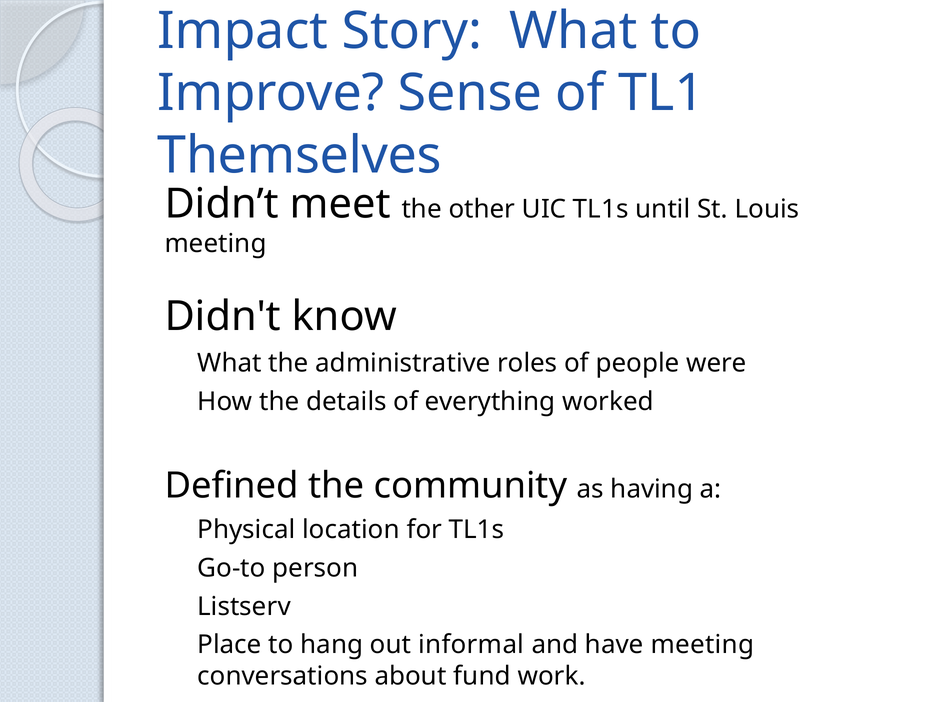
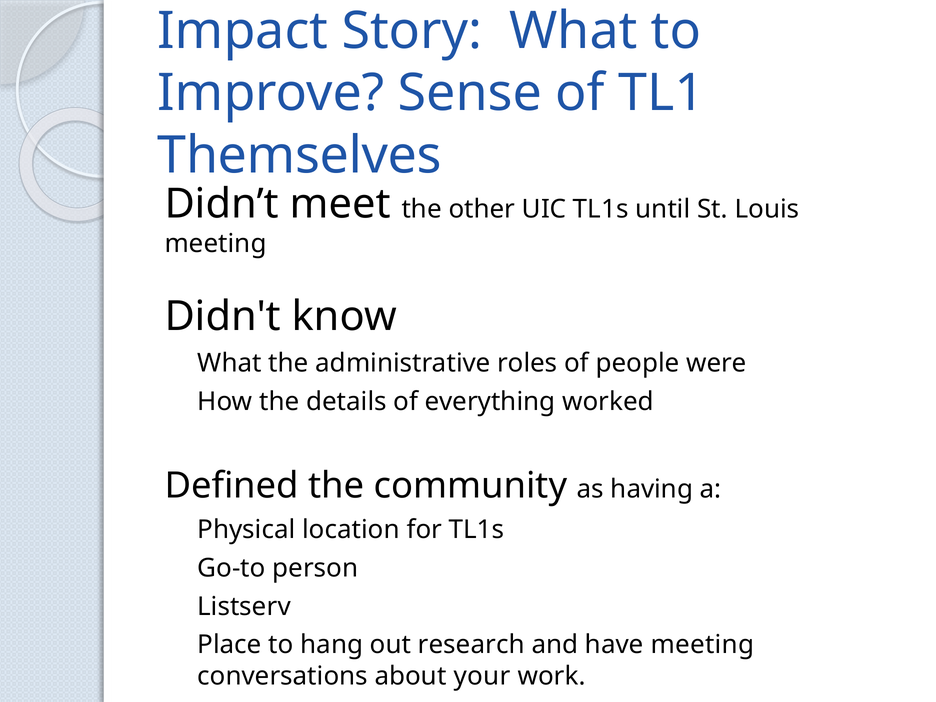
informal: informal -> research
fund: fund -> your
